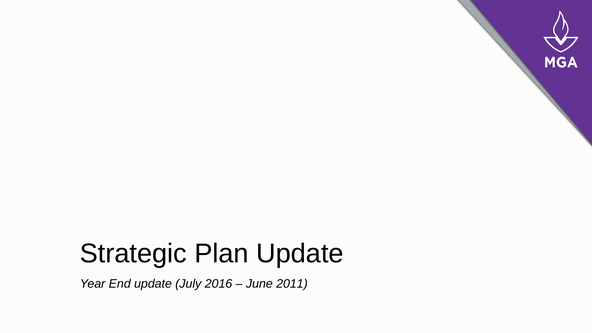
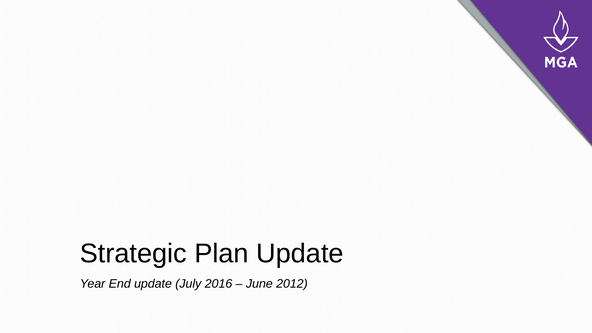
2011: 2011 -> 2012
